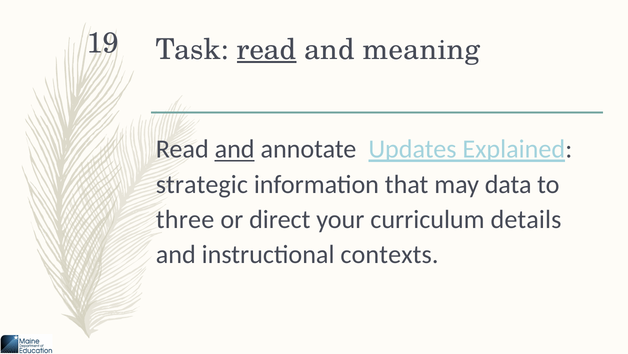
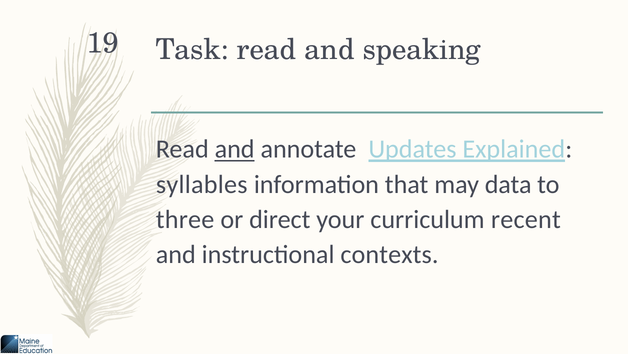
read at (267, 49) underline: present -> none
meaning: meaning -> speaking
strategic: strategic -> syllables
details: details -> recent
